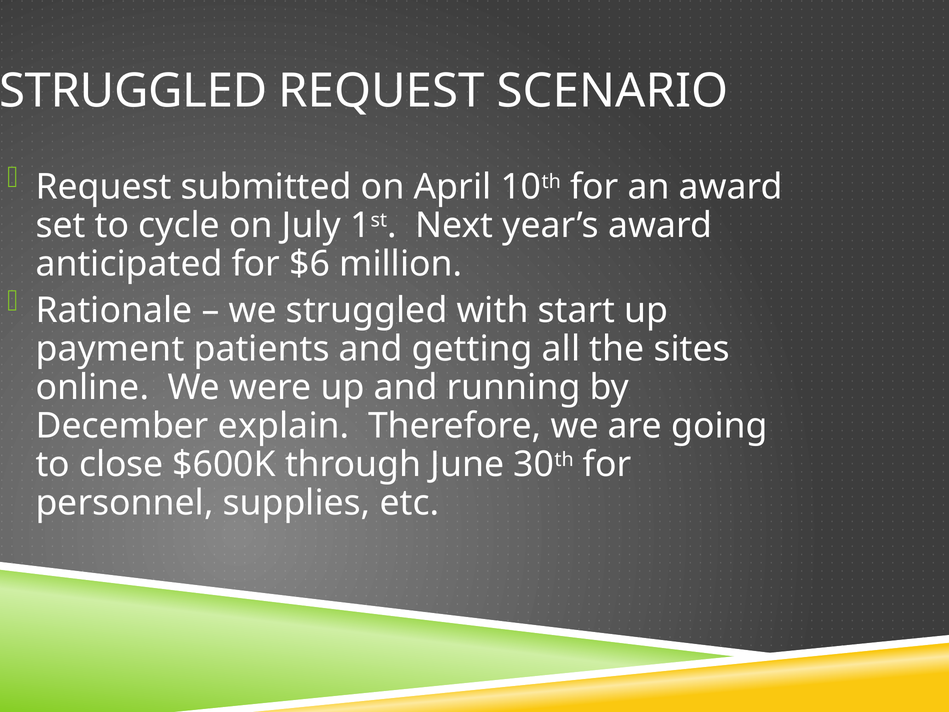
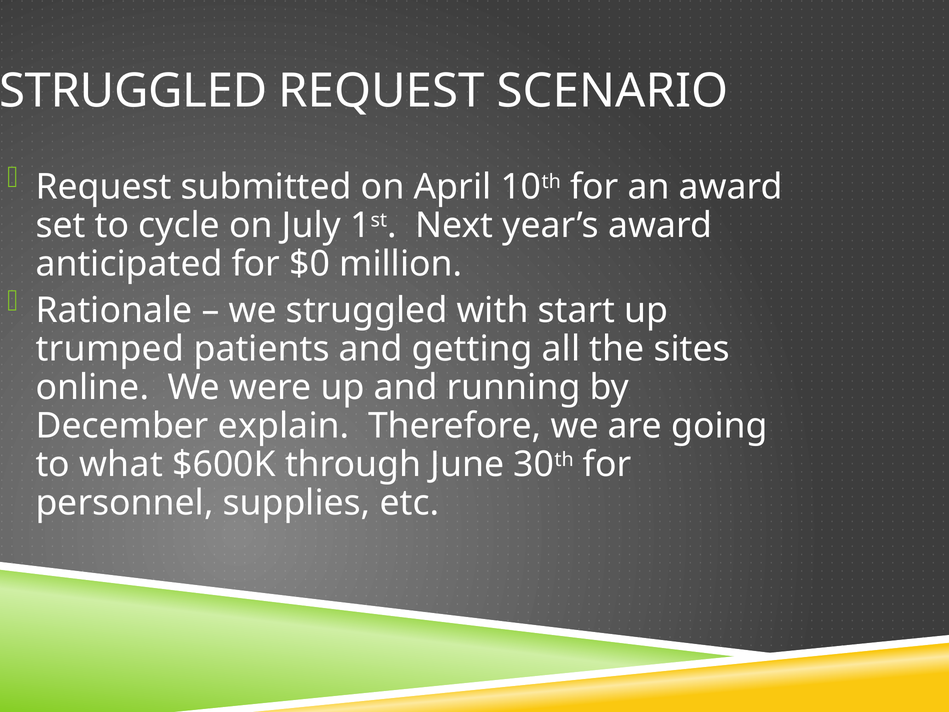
$6: $6 -> $0
payment: payment -> trumped
close: close -> what
